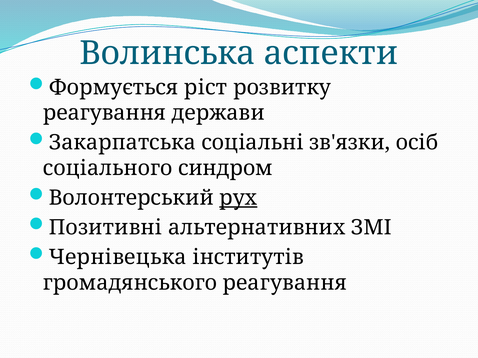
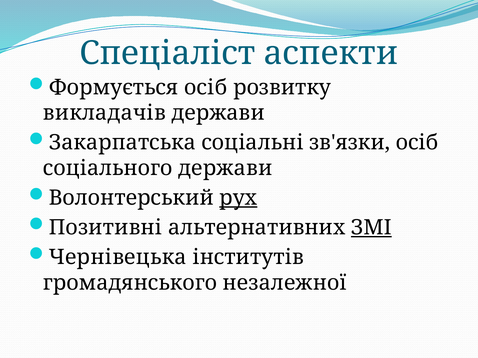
Волинська: Волинська -> Спеціаліст
Формується ріст: ріст -> осіб
реагування at (104, 113): реагування -> викладачів
соціального синдром: синдром -> держави
ЗМІ underline: none -> present
громадянського реагування: реагування -> незалежної
